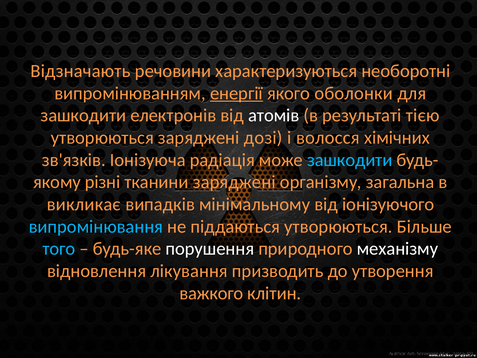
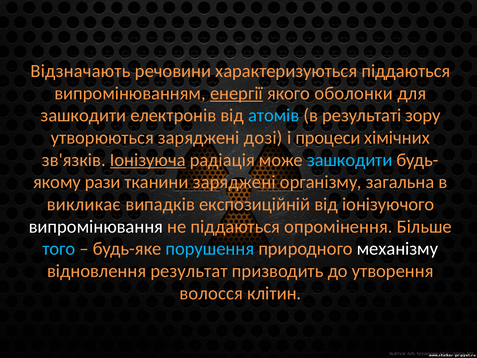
характеризуються необоротні: необоротні -> піддаються
атомів colour: white -> light blue
тією: тією -> зору
волосся: волосся -> процеси
Іонізуюча underline: none -> present
різні: різні -> рази
мінімальному: мінімальному -> експозиційній
випромінювання colour: light blue -> white
піддаються утворюються: утворюються -> опромінення
порушення colour: white -> light blue
лікування: лікування -> результат
важкого: важкого -> волосся
